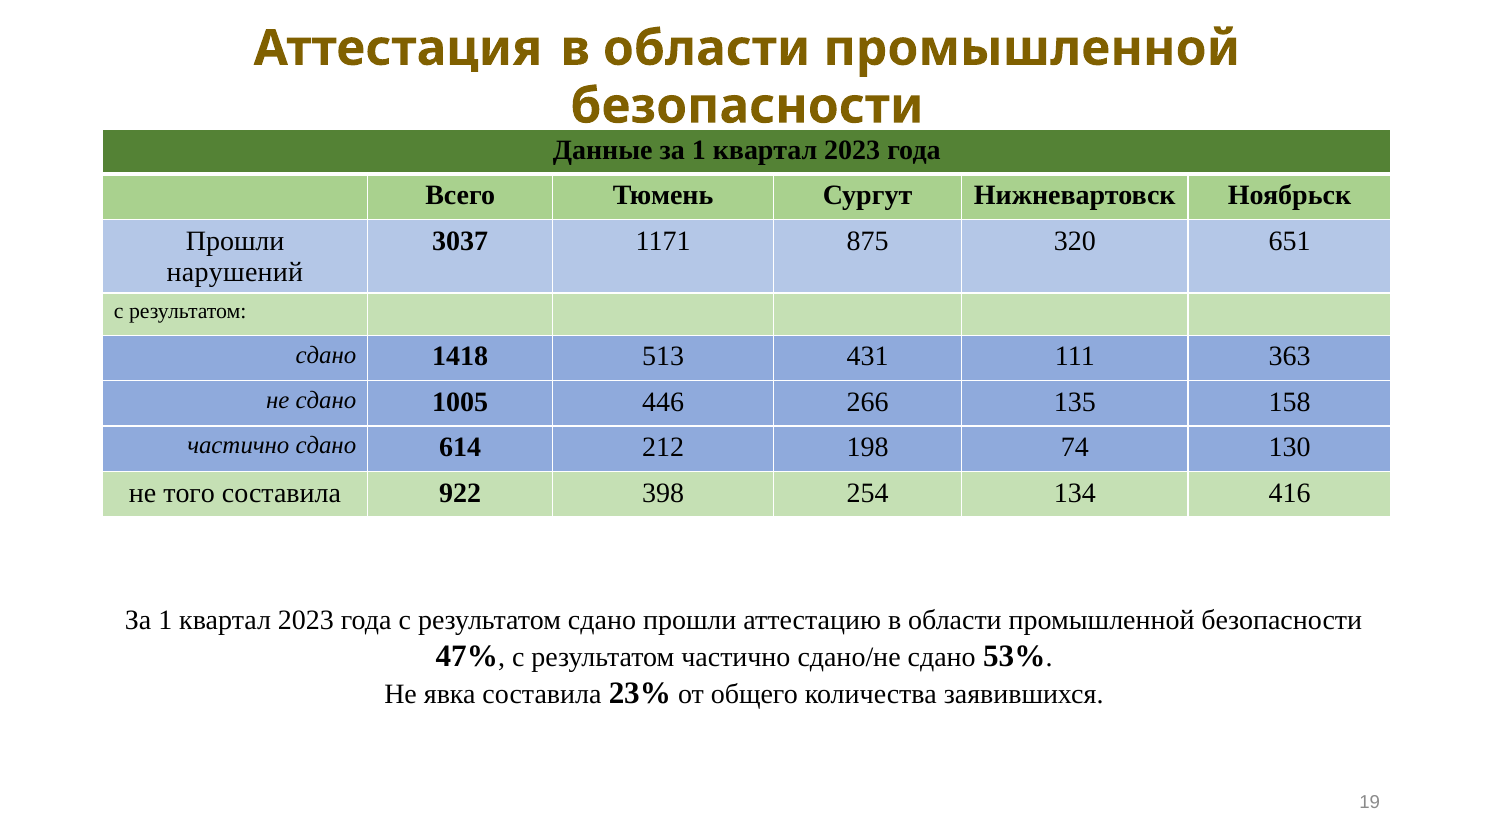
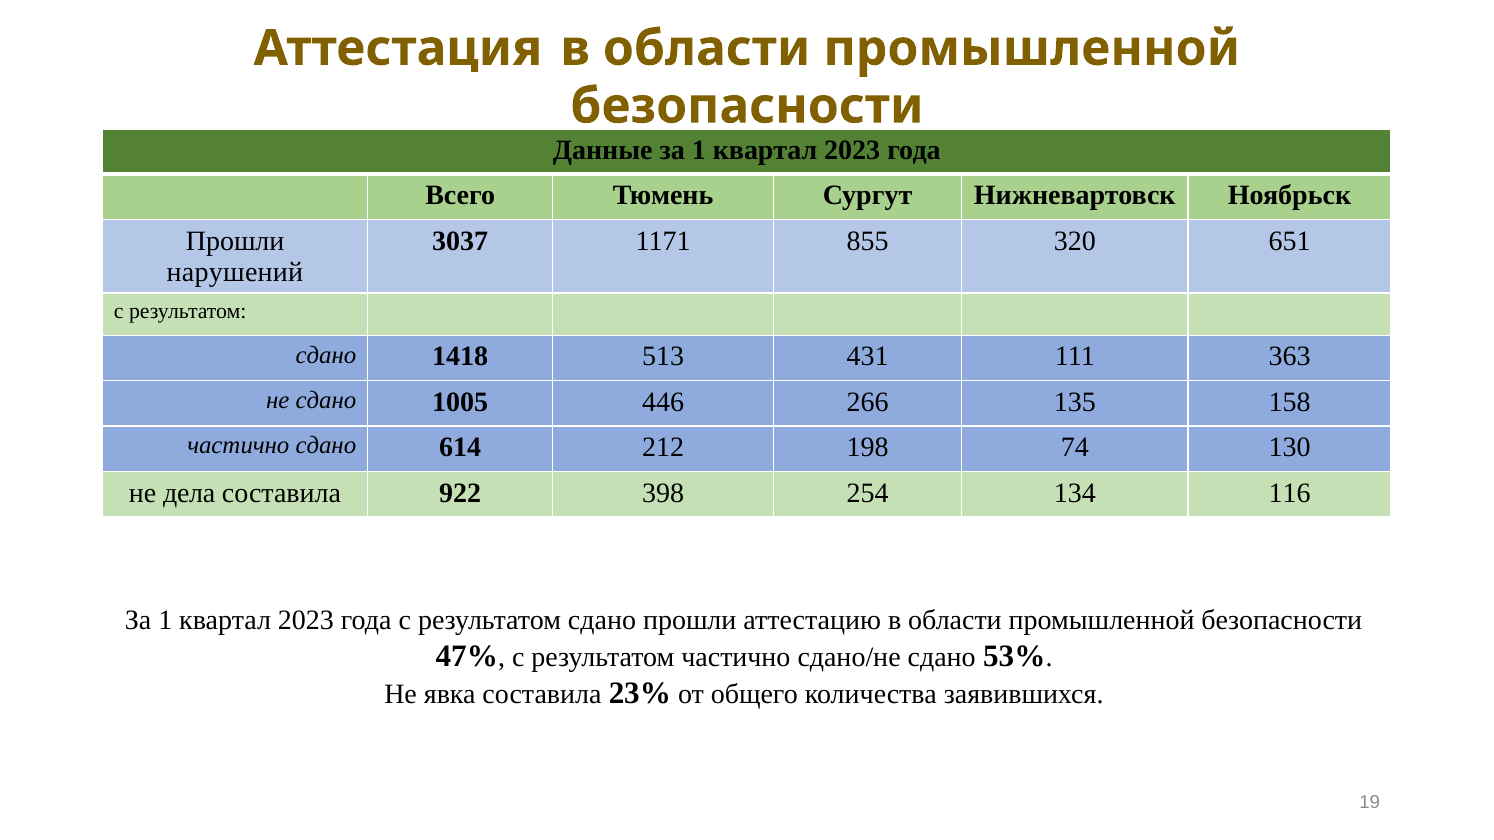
875: 875 -> 855
того: того -> дела
416: 416 -> 116
